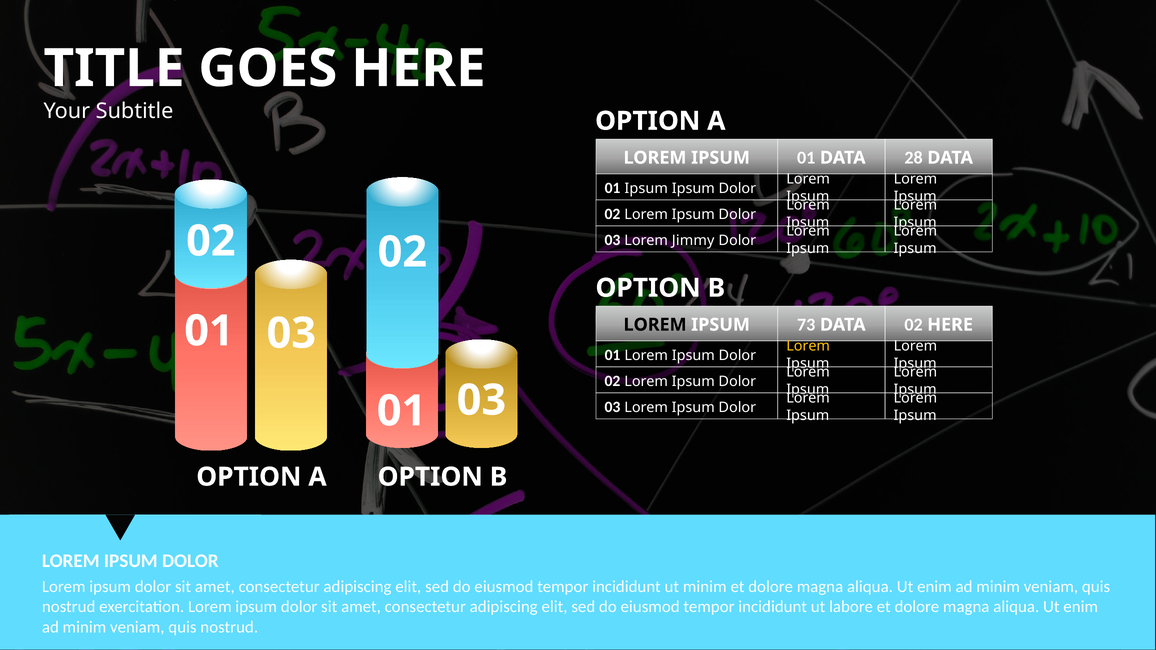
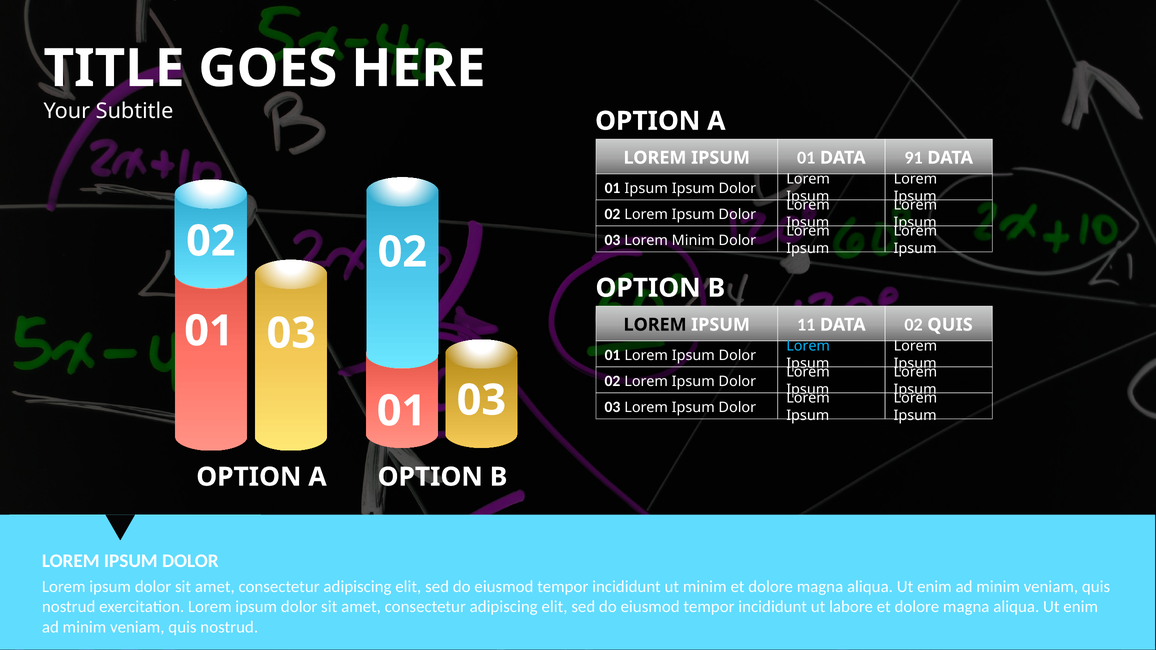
28: 28 -> 91
Lorem Jimmy: Jimmy -> Minim
73: 73 -> 11
02 HERE: HERE -> QUIS
Lorem at (808, 346) colour: yellow -> light blue
